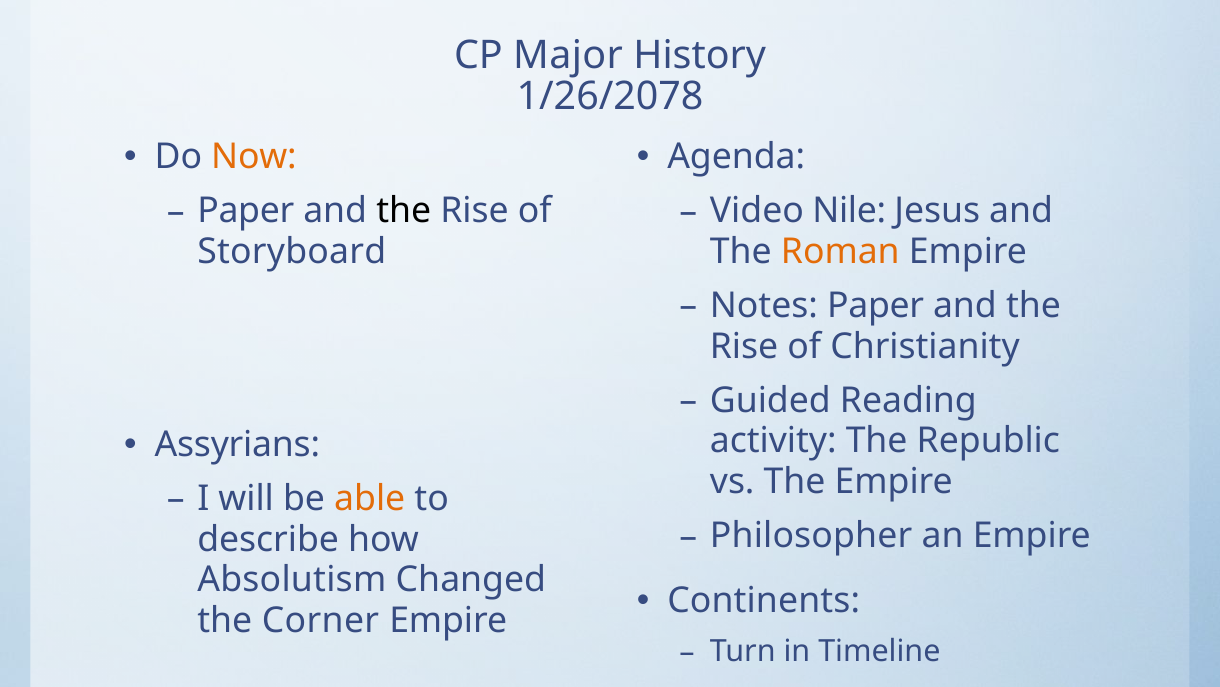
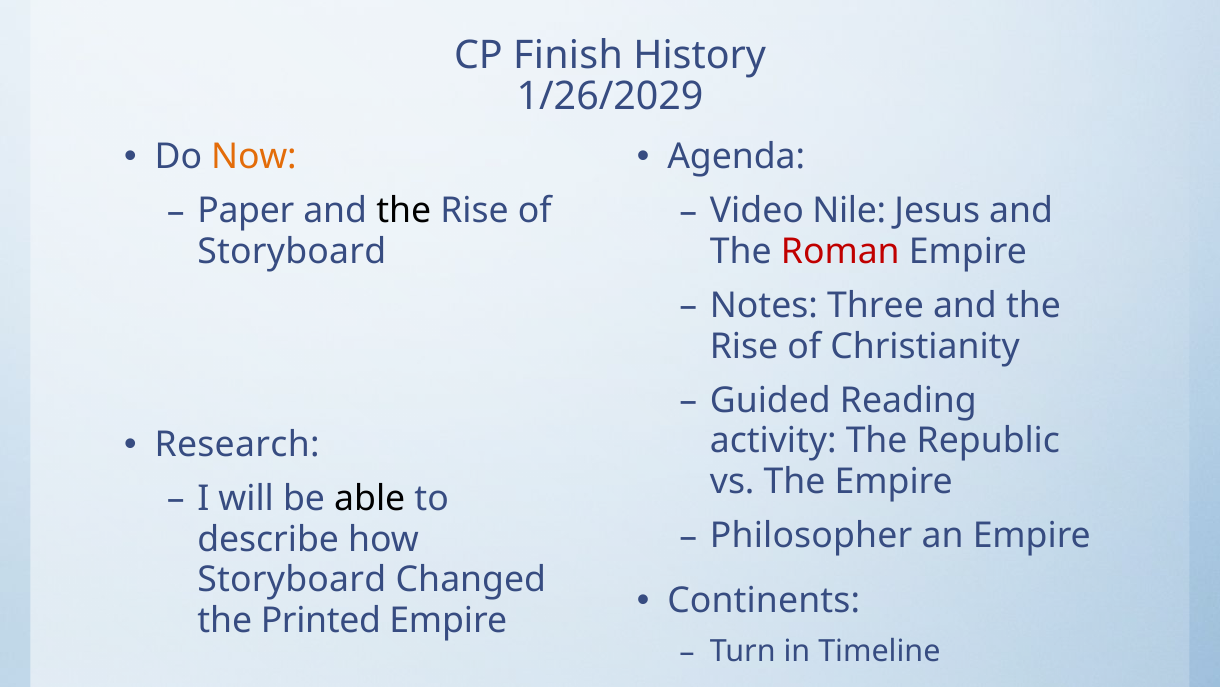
Major: Major -> Finish
1/26/2078: 1/26/2078 -> 1/26/2029
Roman colour: orange -> red
Notes Paper: Paper -> Three
Assyrians: Assyrians -> Research
able colour: orange -> black
Absolutism at (292, 579): Absolutism -> Storyboard
Corner: Corner -> Printed
